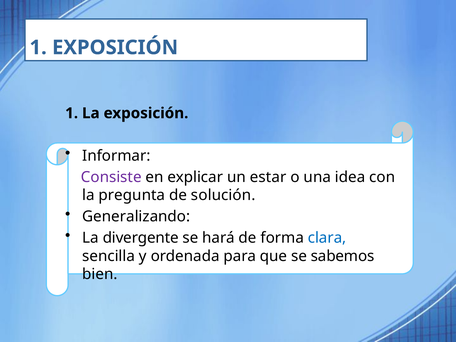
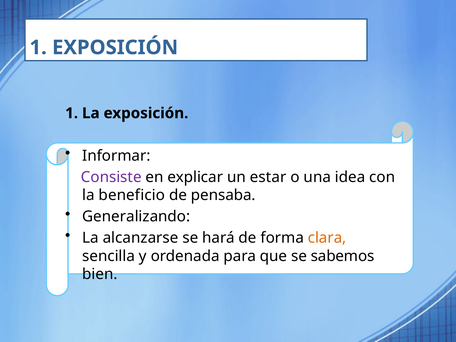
pregunta: pregunta -> beneficio
solución: solución -> pensaba
divergente: divergente -> alcanzarse
clara colour: blue -> orange
